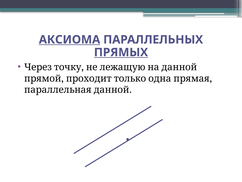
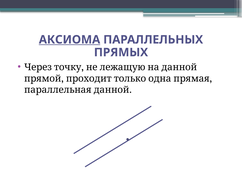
ПРЯМЫХ underline: present -> none
